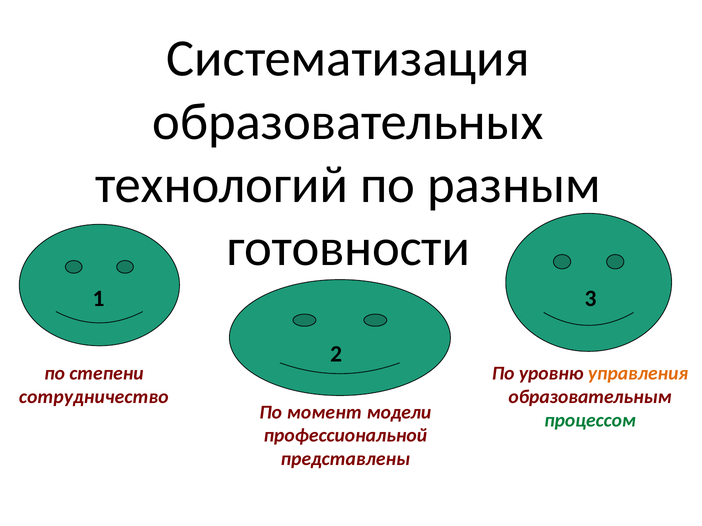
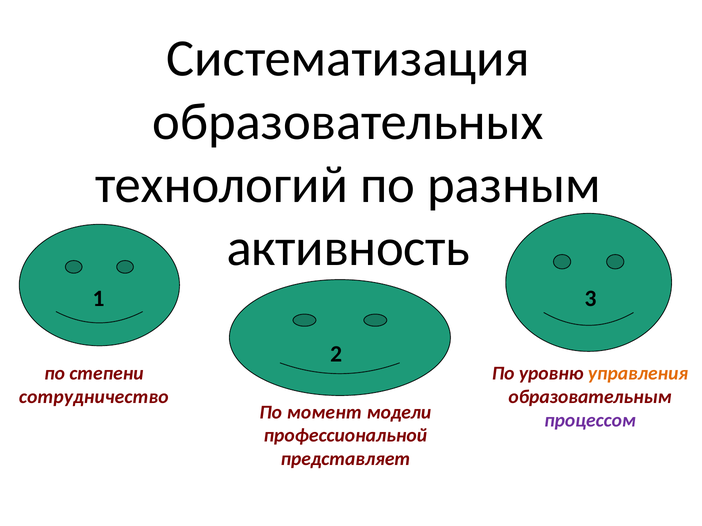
готовности: готовности -> активность
процессом colour: green -> purple
представлены: представлены -> представляет
